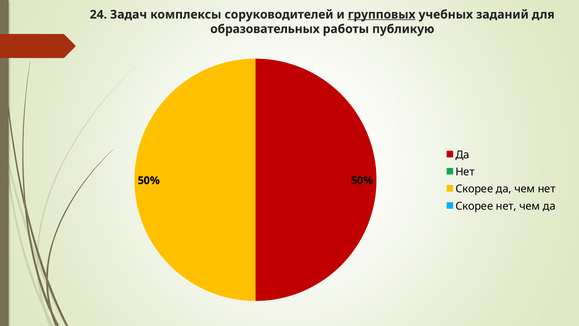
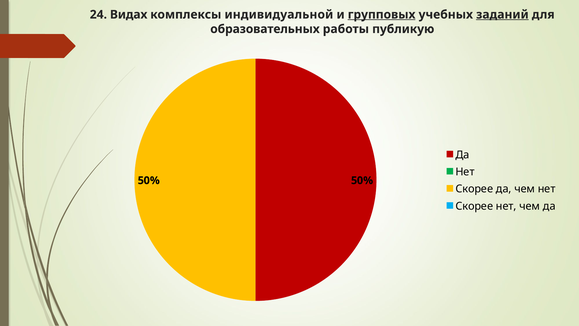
Задач: Задач -> Видах
соруководителей: соруководителей -> индивидуальной
заданий underline: none -> present
